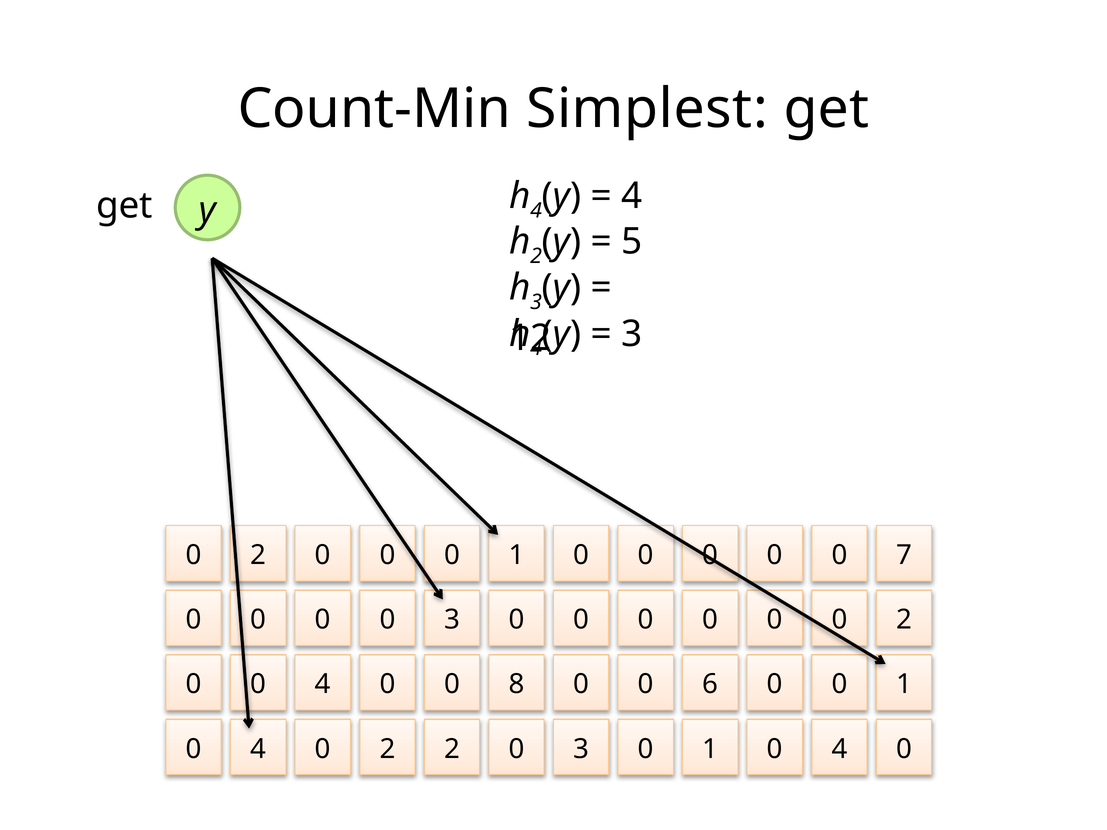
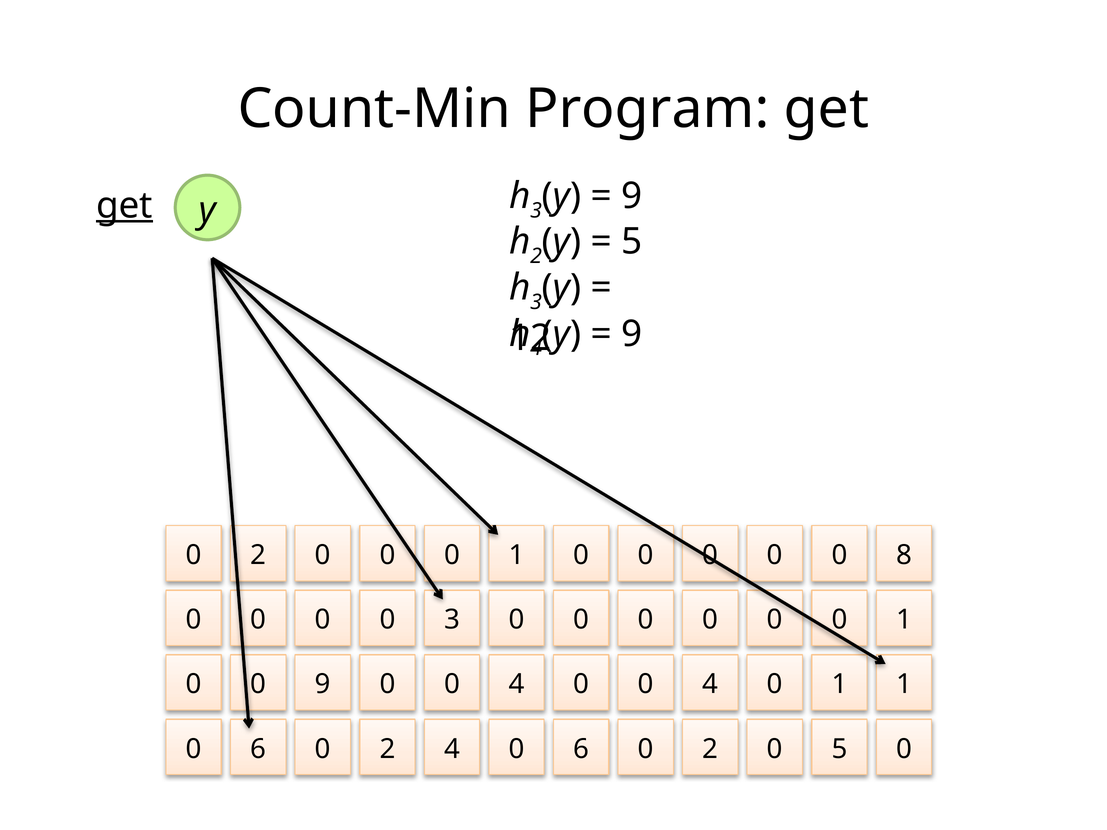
Simplest: Simplest -> Program
get at (124, 205) underline: none -> present
4 at (536, 211): 4 -> 3
4 at (632, 196): 4 -> 9
3 at (632, 334): 3 -> 9
7: 7 -> 8
2 at (904, 620): 2 -> 1
4 at (323, 685): 4 -> 9
8 at (517, 685): 8 -> 4
6 at (710, 685): 6 -> 4
0 at (839, 685): 0 -> 1
4 at (258, 749): 4 -> 6
2 2: 2 -> 4
3 at (581, 749): 3 -> 6
1 at (710, 749): 1 -> 2
4 at (839, 749): 4 -> 5
